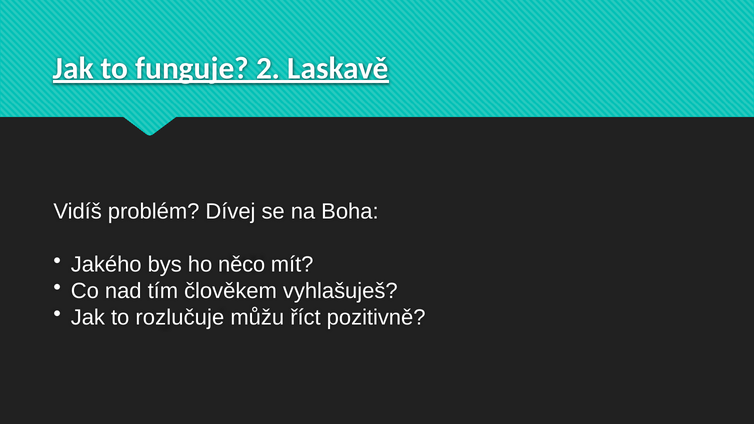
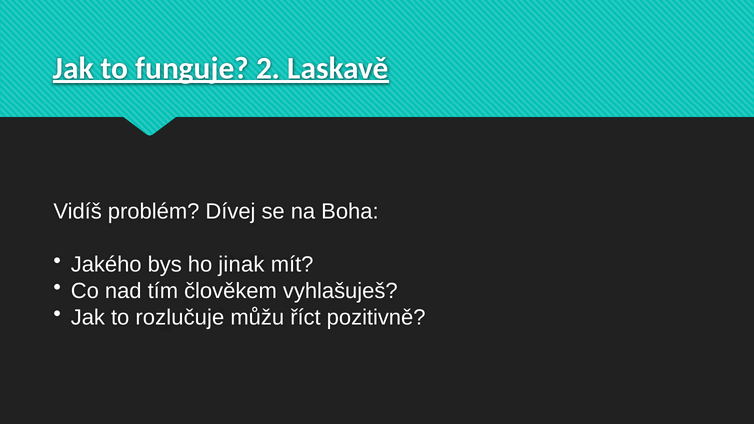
něco: něco -> jinak
